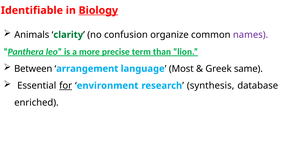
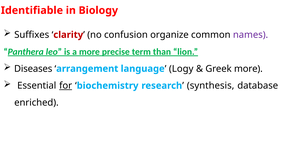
Biology underline: present -> none
Animals: Animals -> Suffixes
clarity colour: green -> red
Between: Between -> Diseases
Most: Most -> Logy
Greek same: same -> more
environment: environment -> biochemistry
